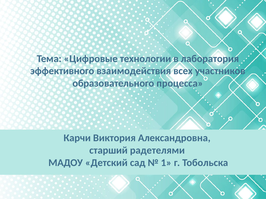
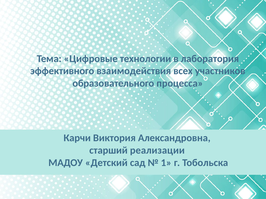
радетелями: радетелями -> реализации
